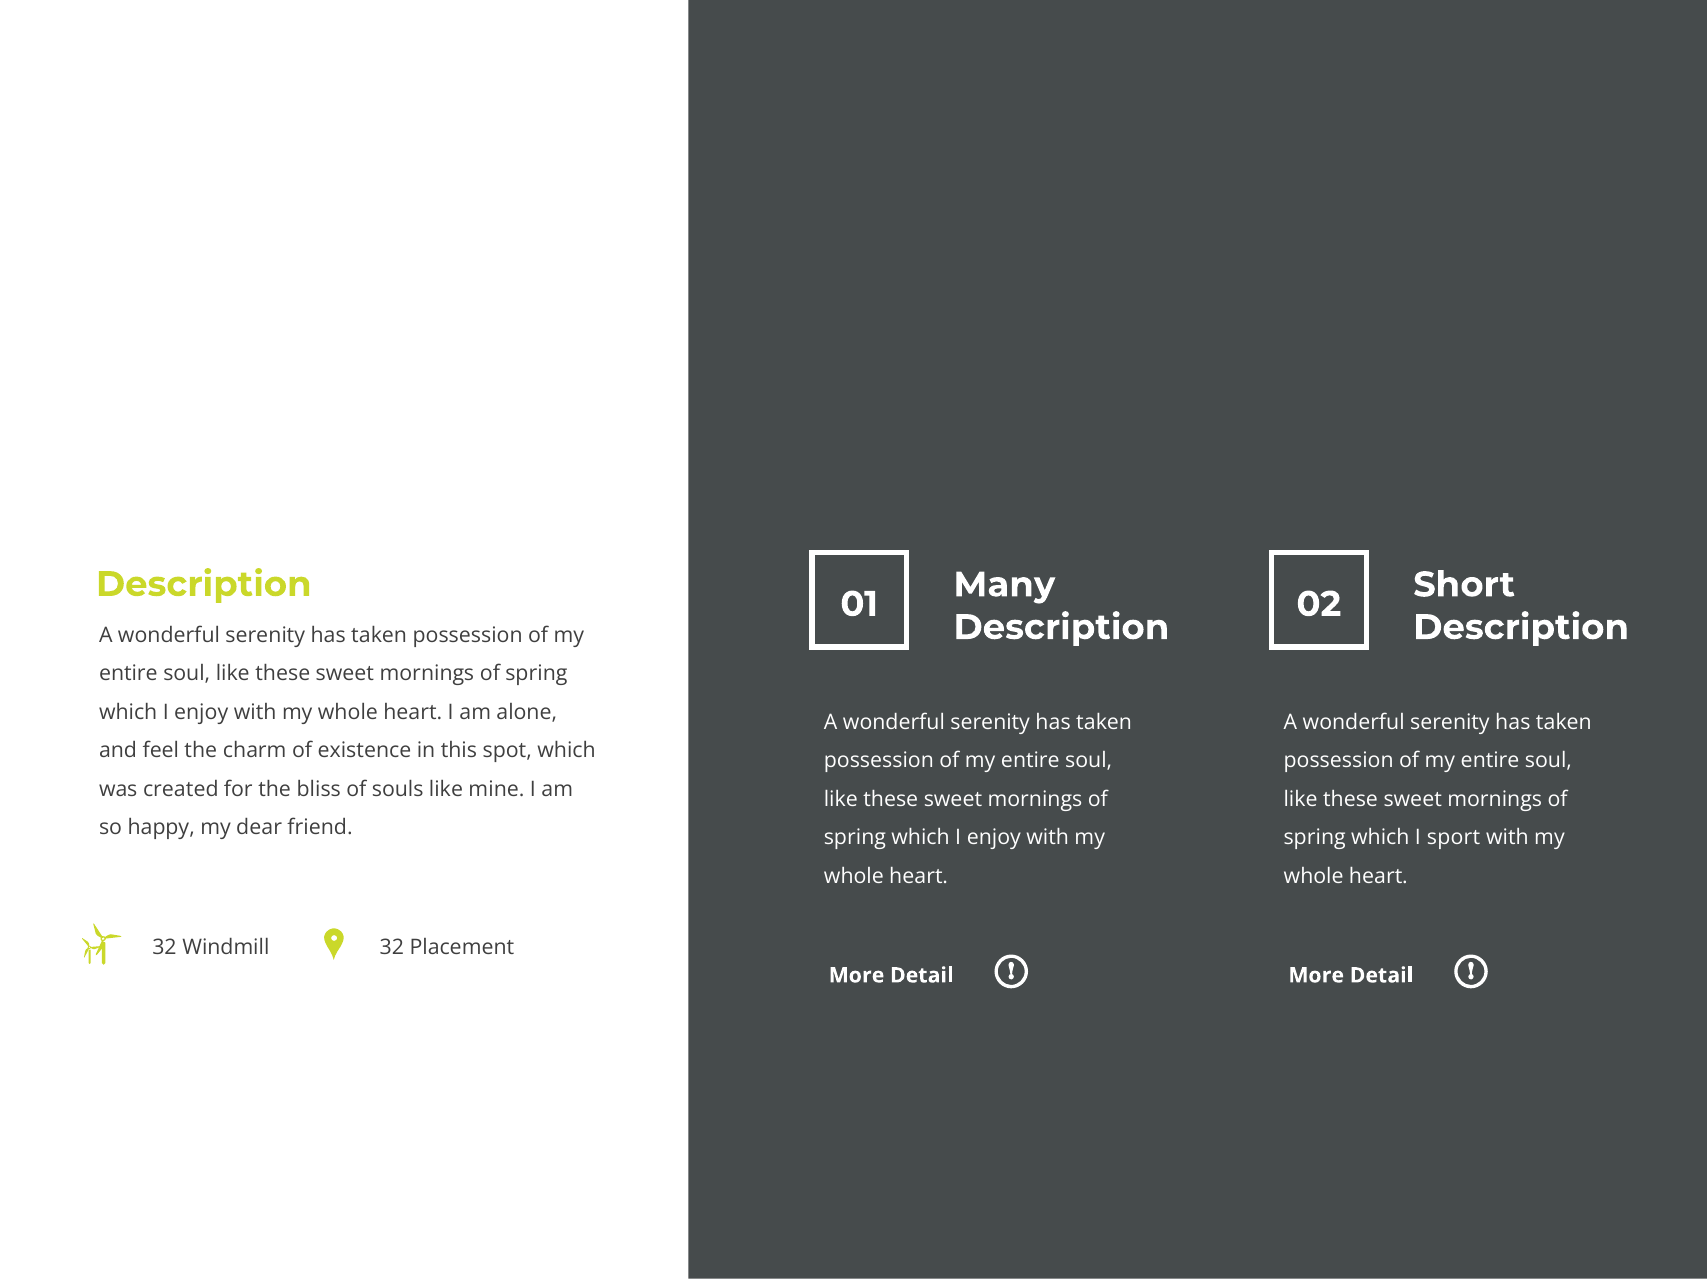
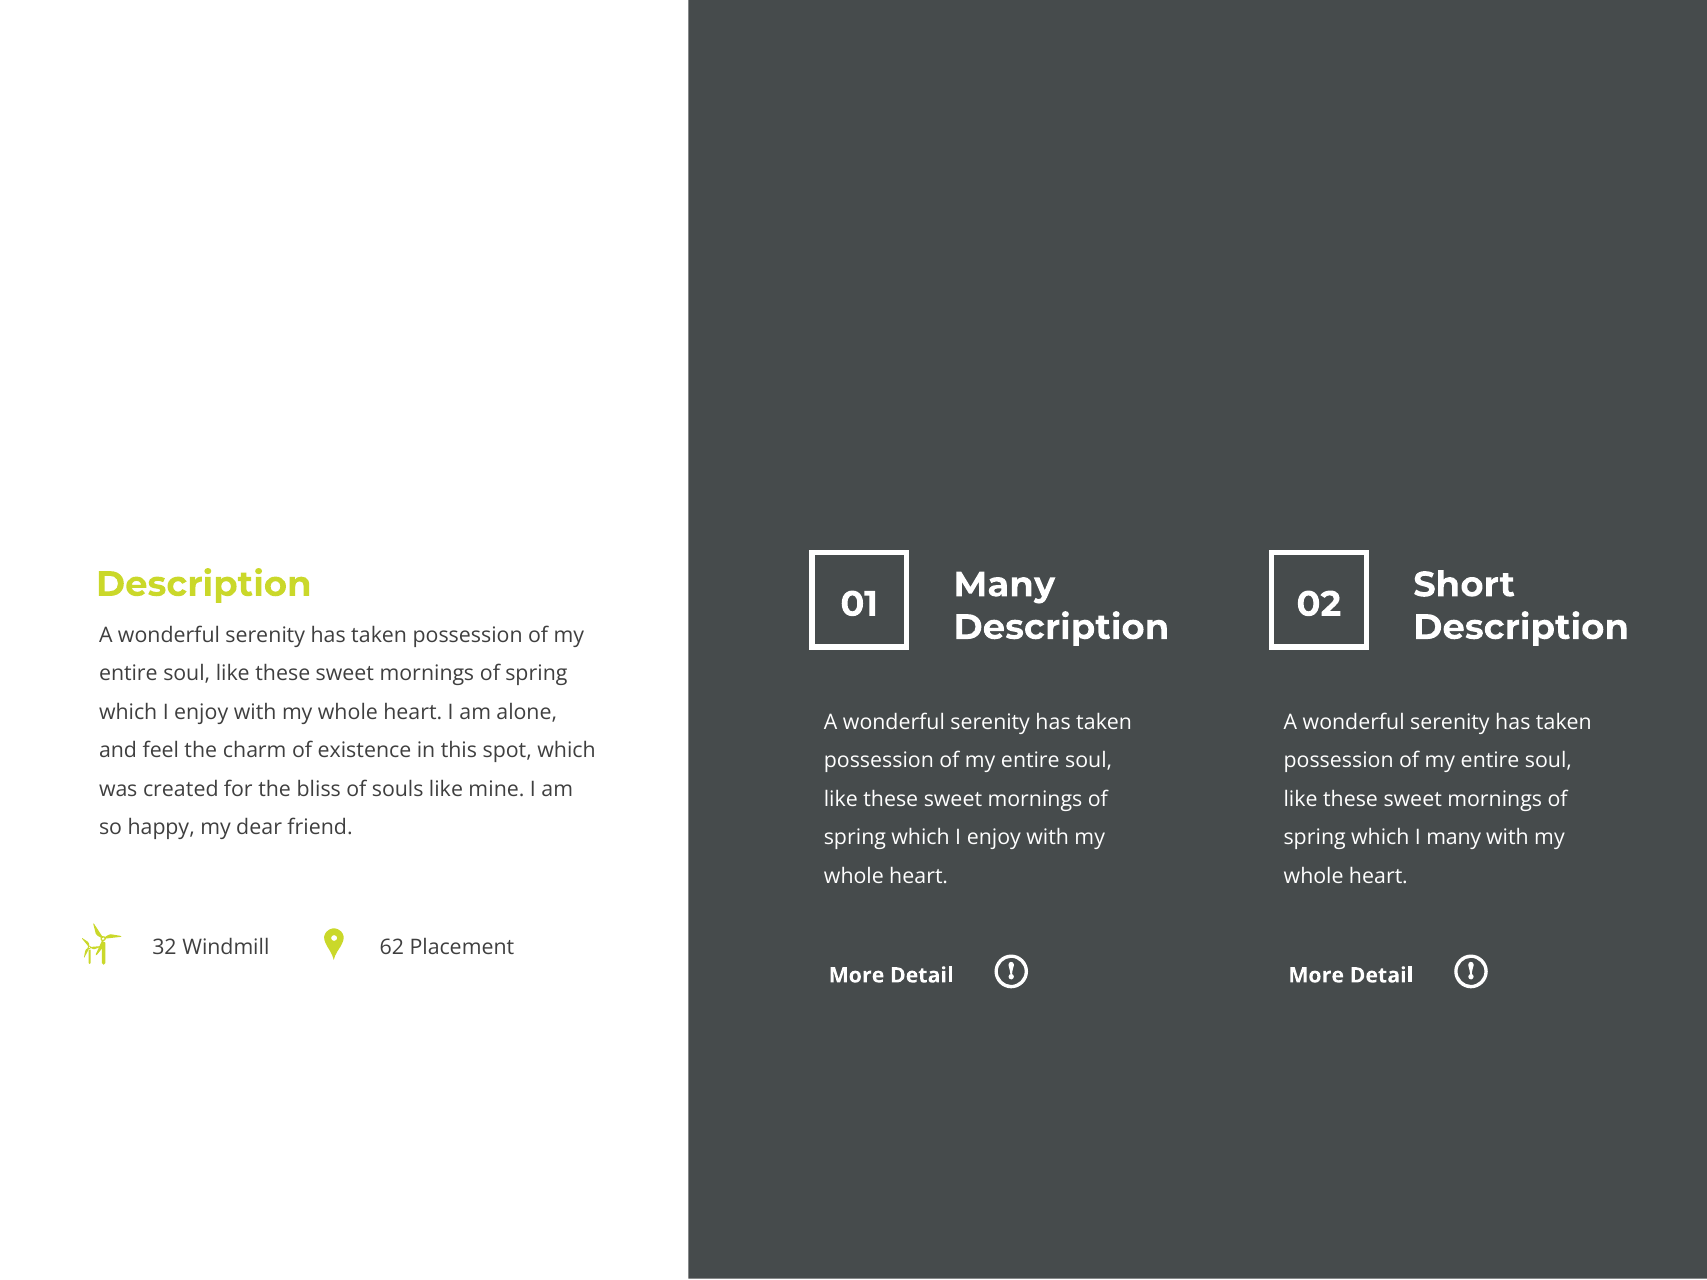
I sport: sport -> many
Windmill 32: 32 -> 62
